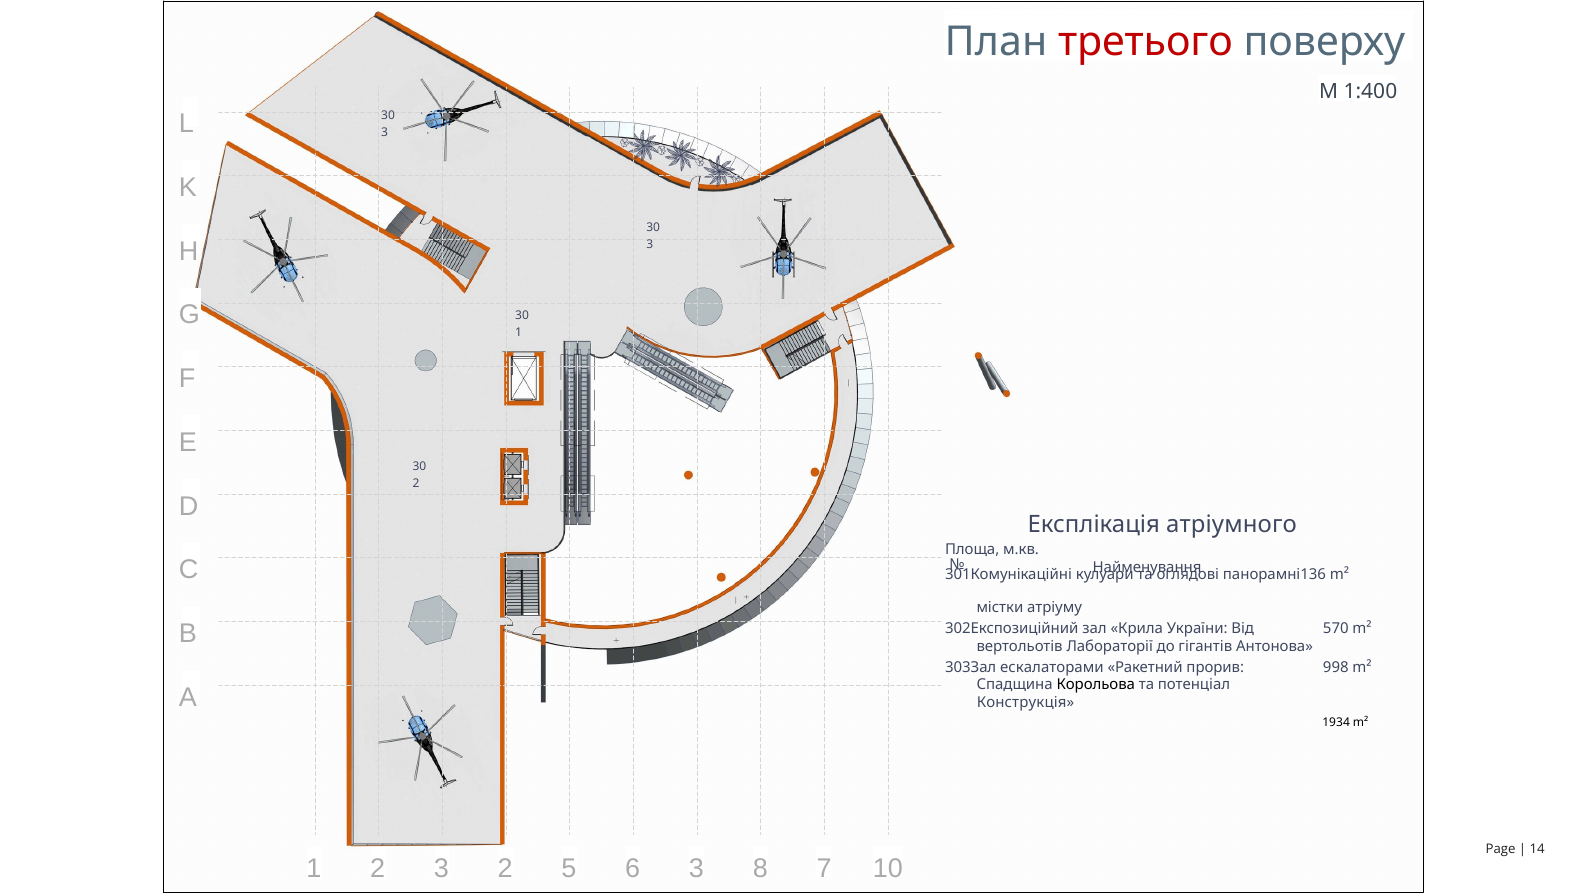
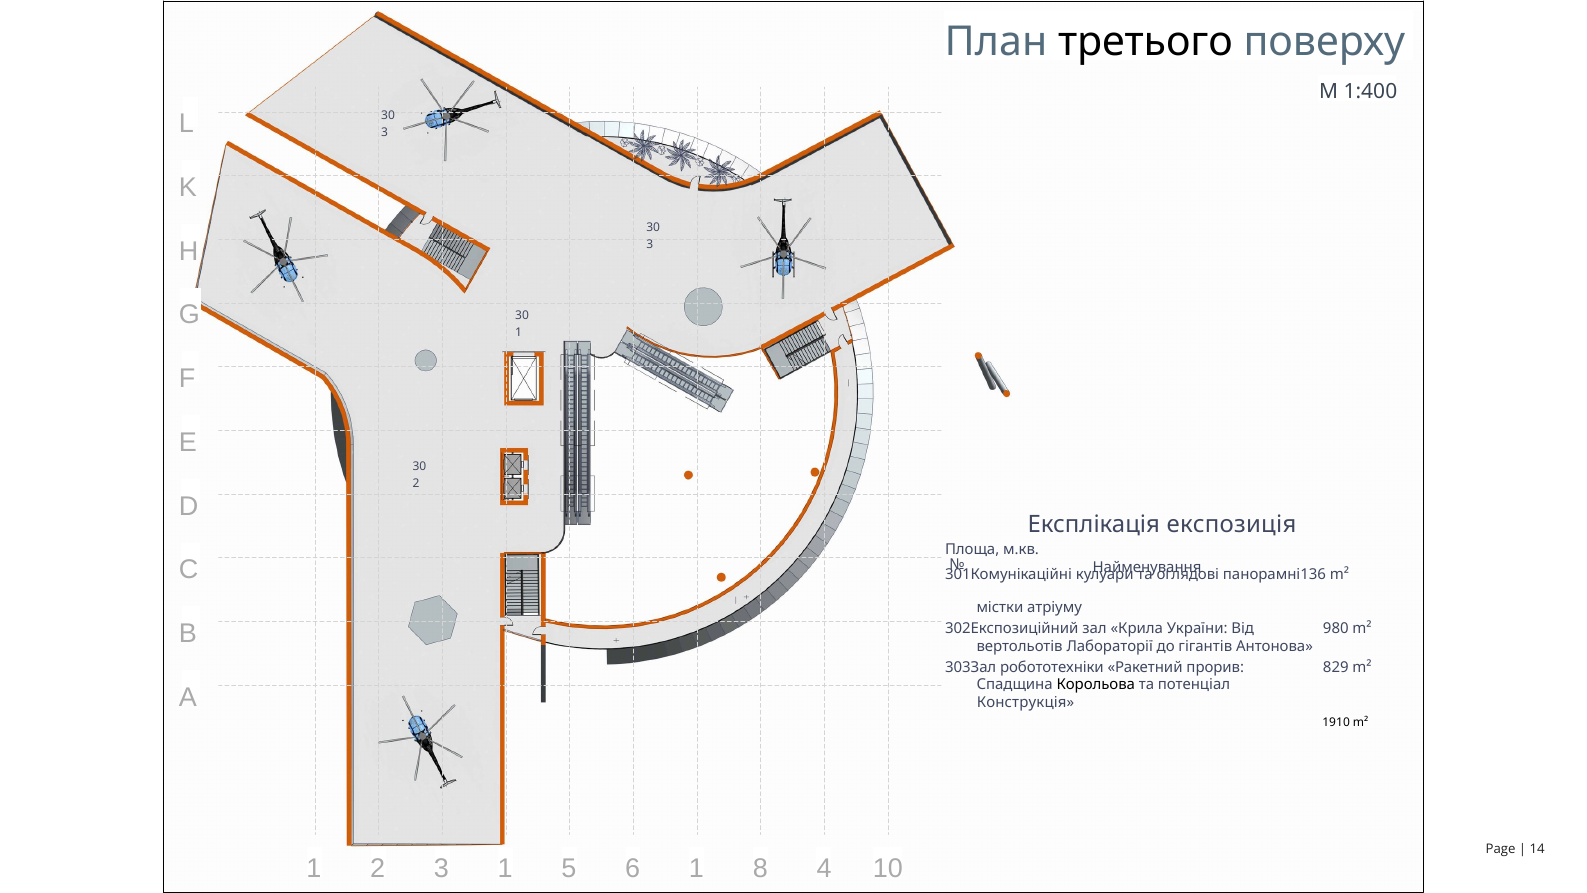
третього colour: red -> black
атріумного: атріумного -> експозиція
570: 570 -> 980
ескалаторами: ескалаторами -> робототехніки
998: 998 -> 829
1934: 1934 -> 1910
3 2: 2 -> 1
6 3: 3 -> 1
7: 7 -> 4
